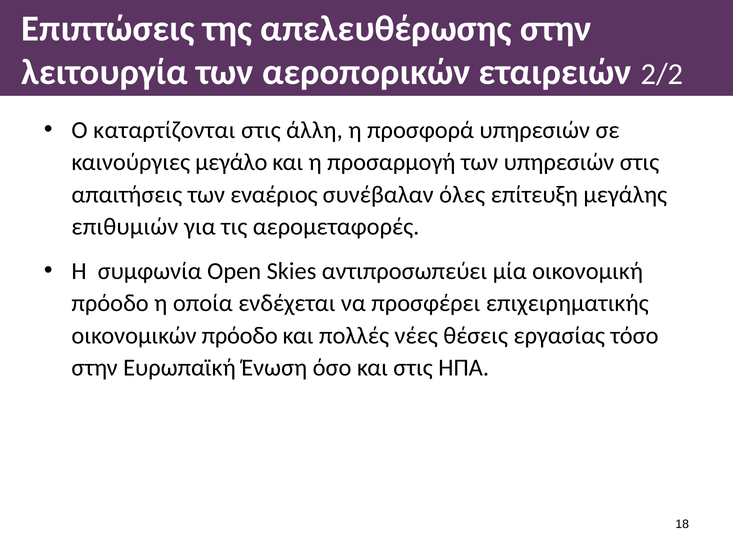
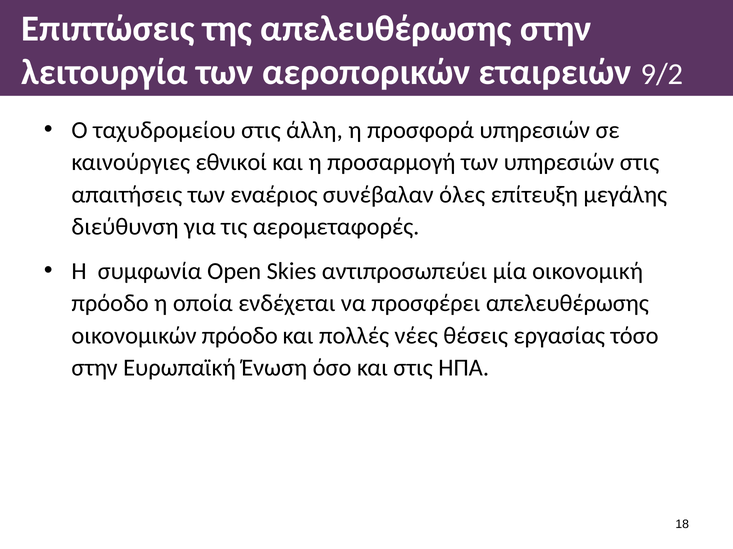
2/2: 2/2 -> 9/2
καταρτίζονται: καταρτίζονται -> ταχυδρομείου
μεγάλο: μεγάλο -> εθνικοί
επιθυμιών: επιθυμιών -> διεύθυνση
προσφέρει επιχειρηματικής: επιχειρηματικής -> απελευθέρωσης
